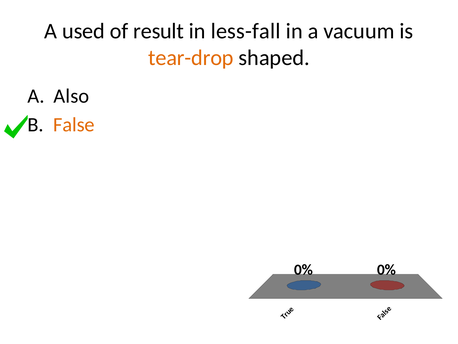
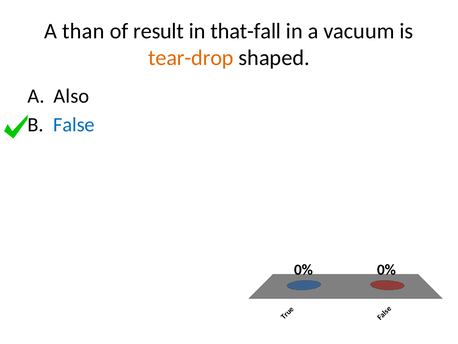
used: used -> than
less-fall: less-fall -> that-fall
False colour: orange -> blue
